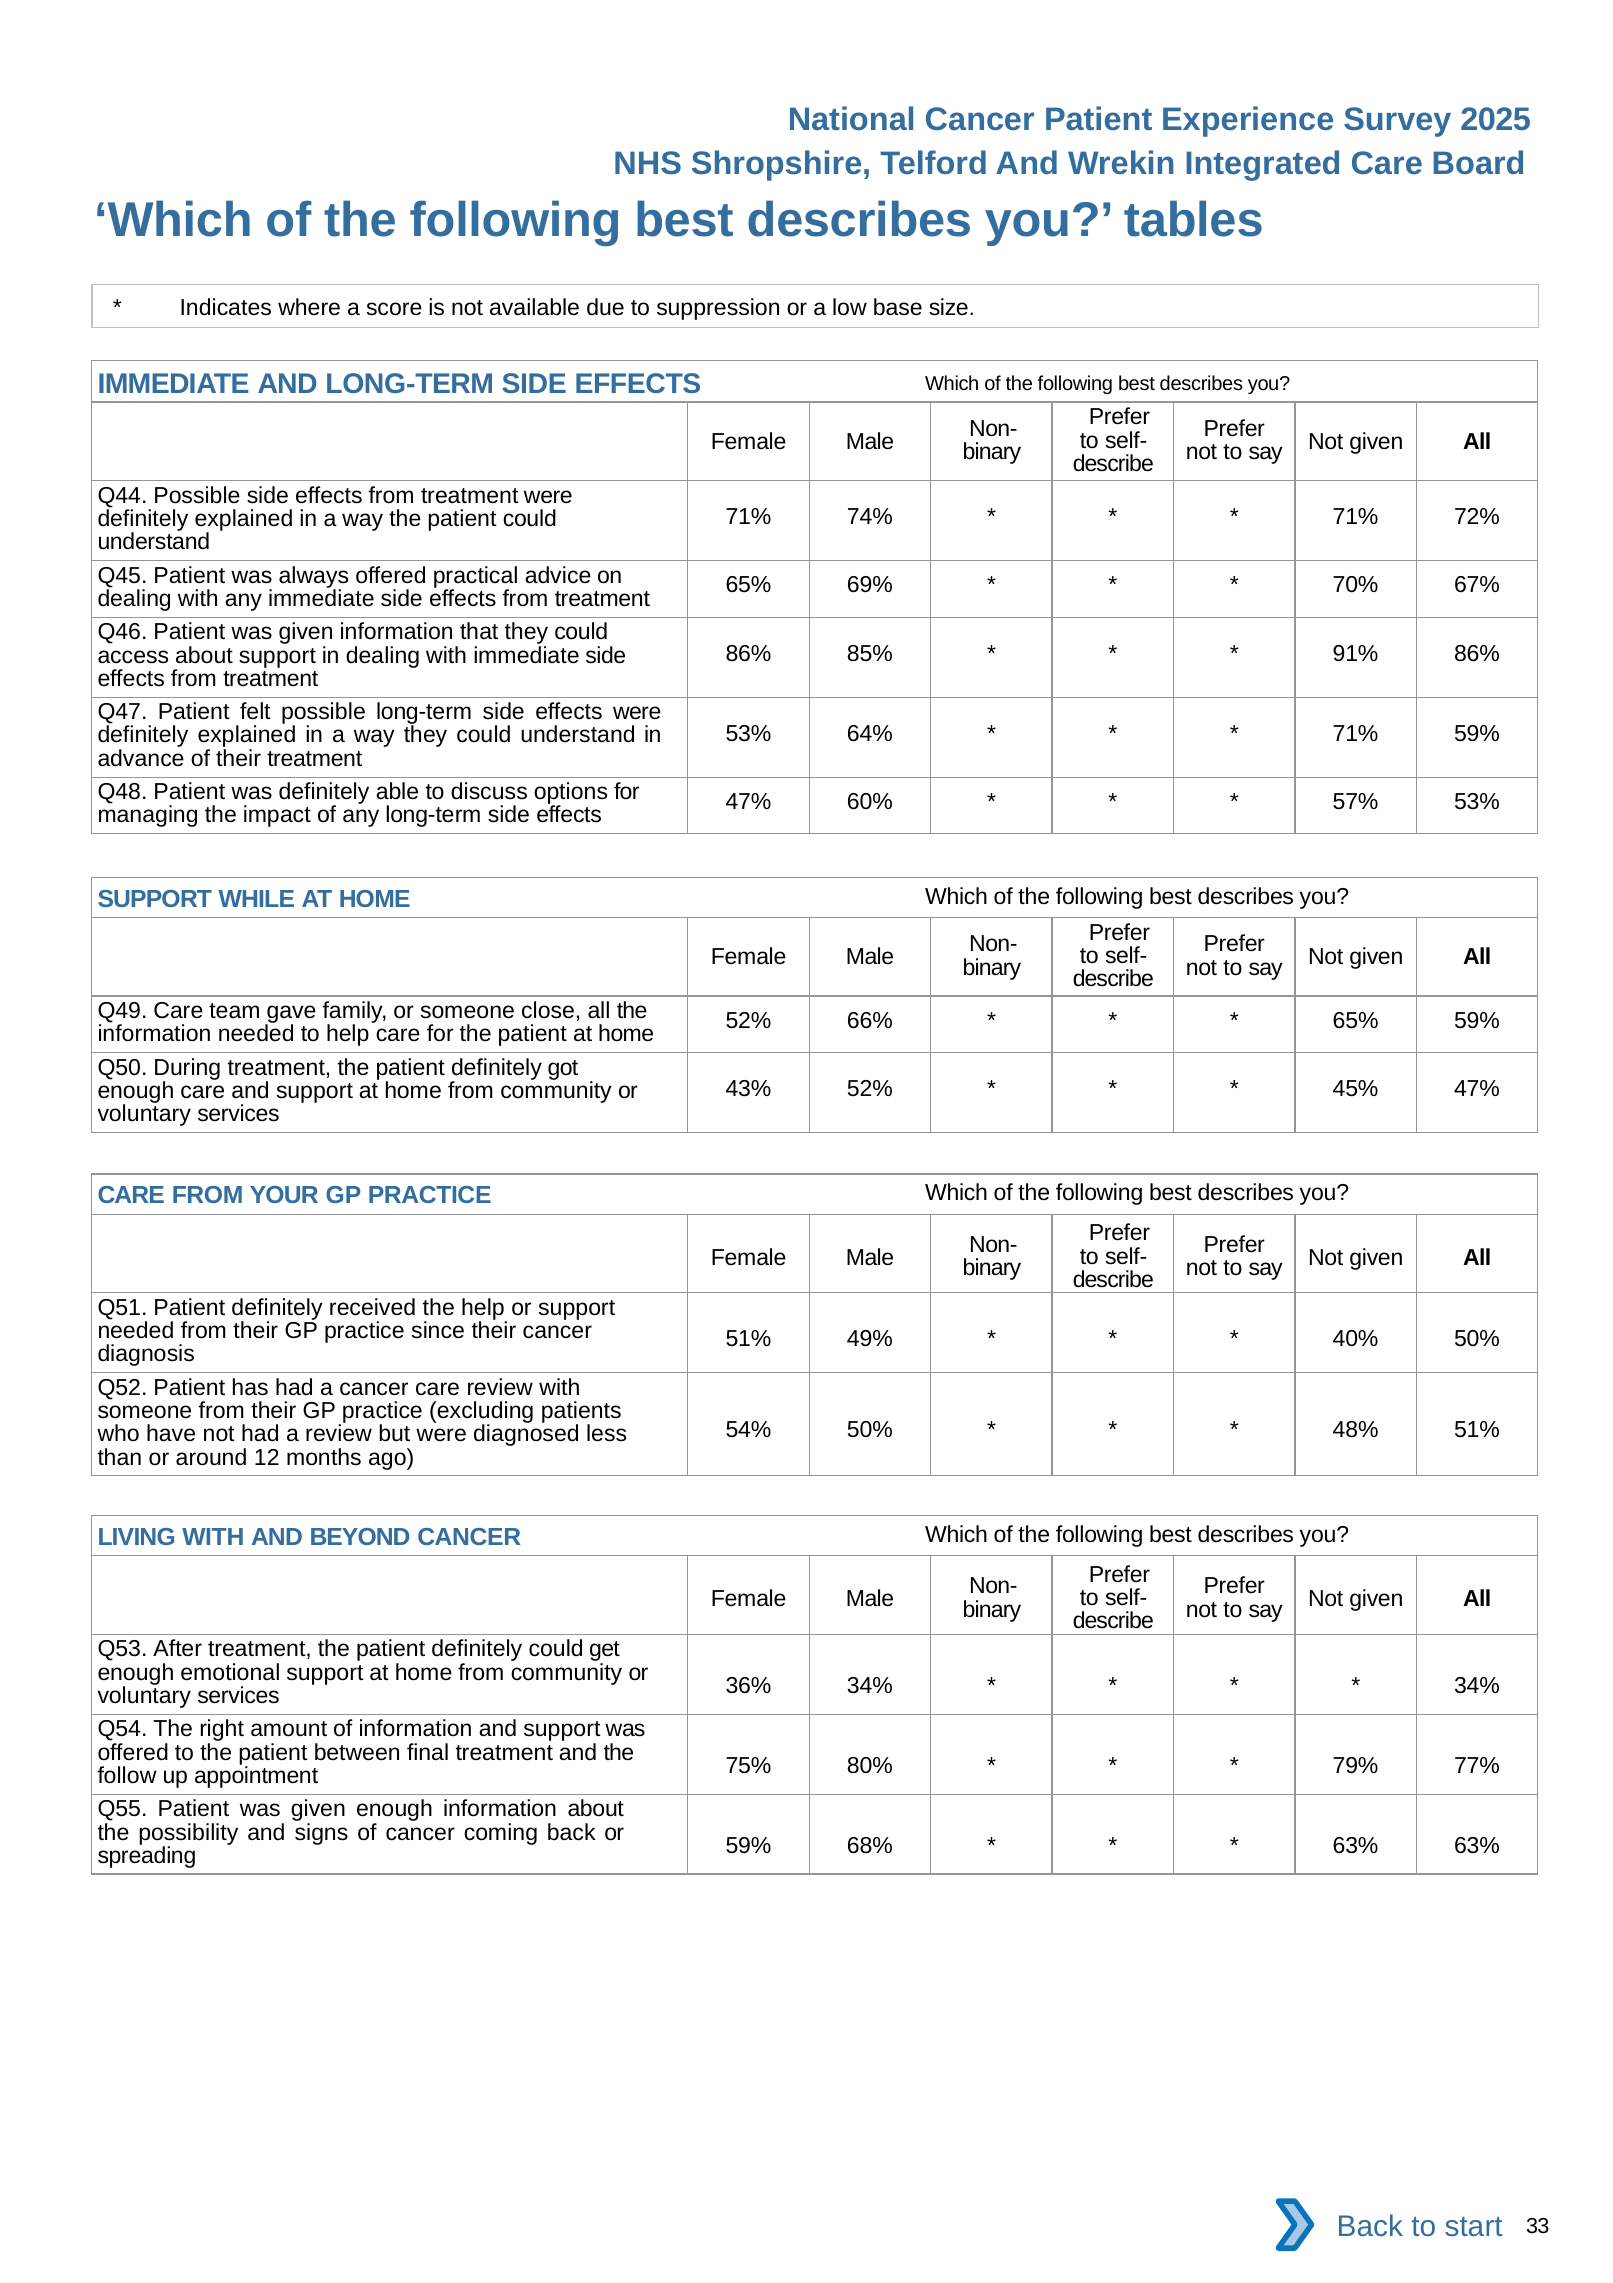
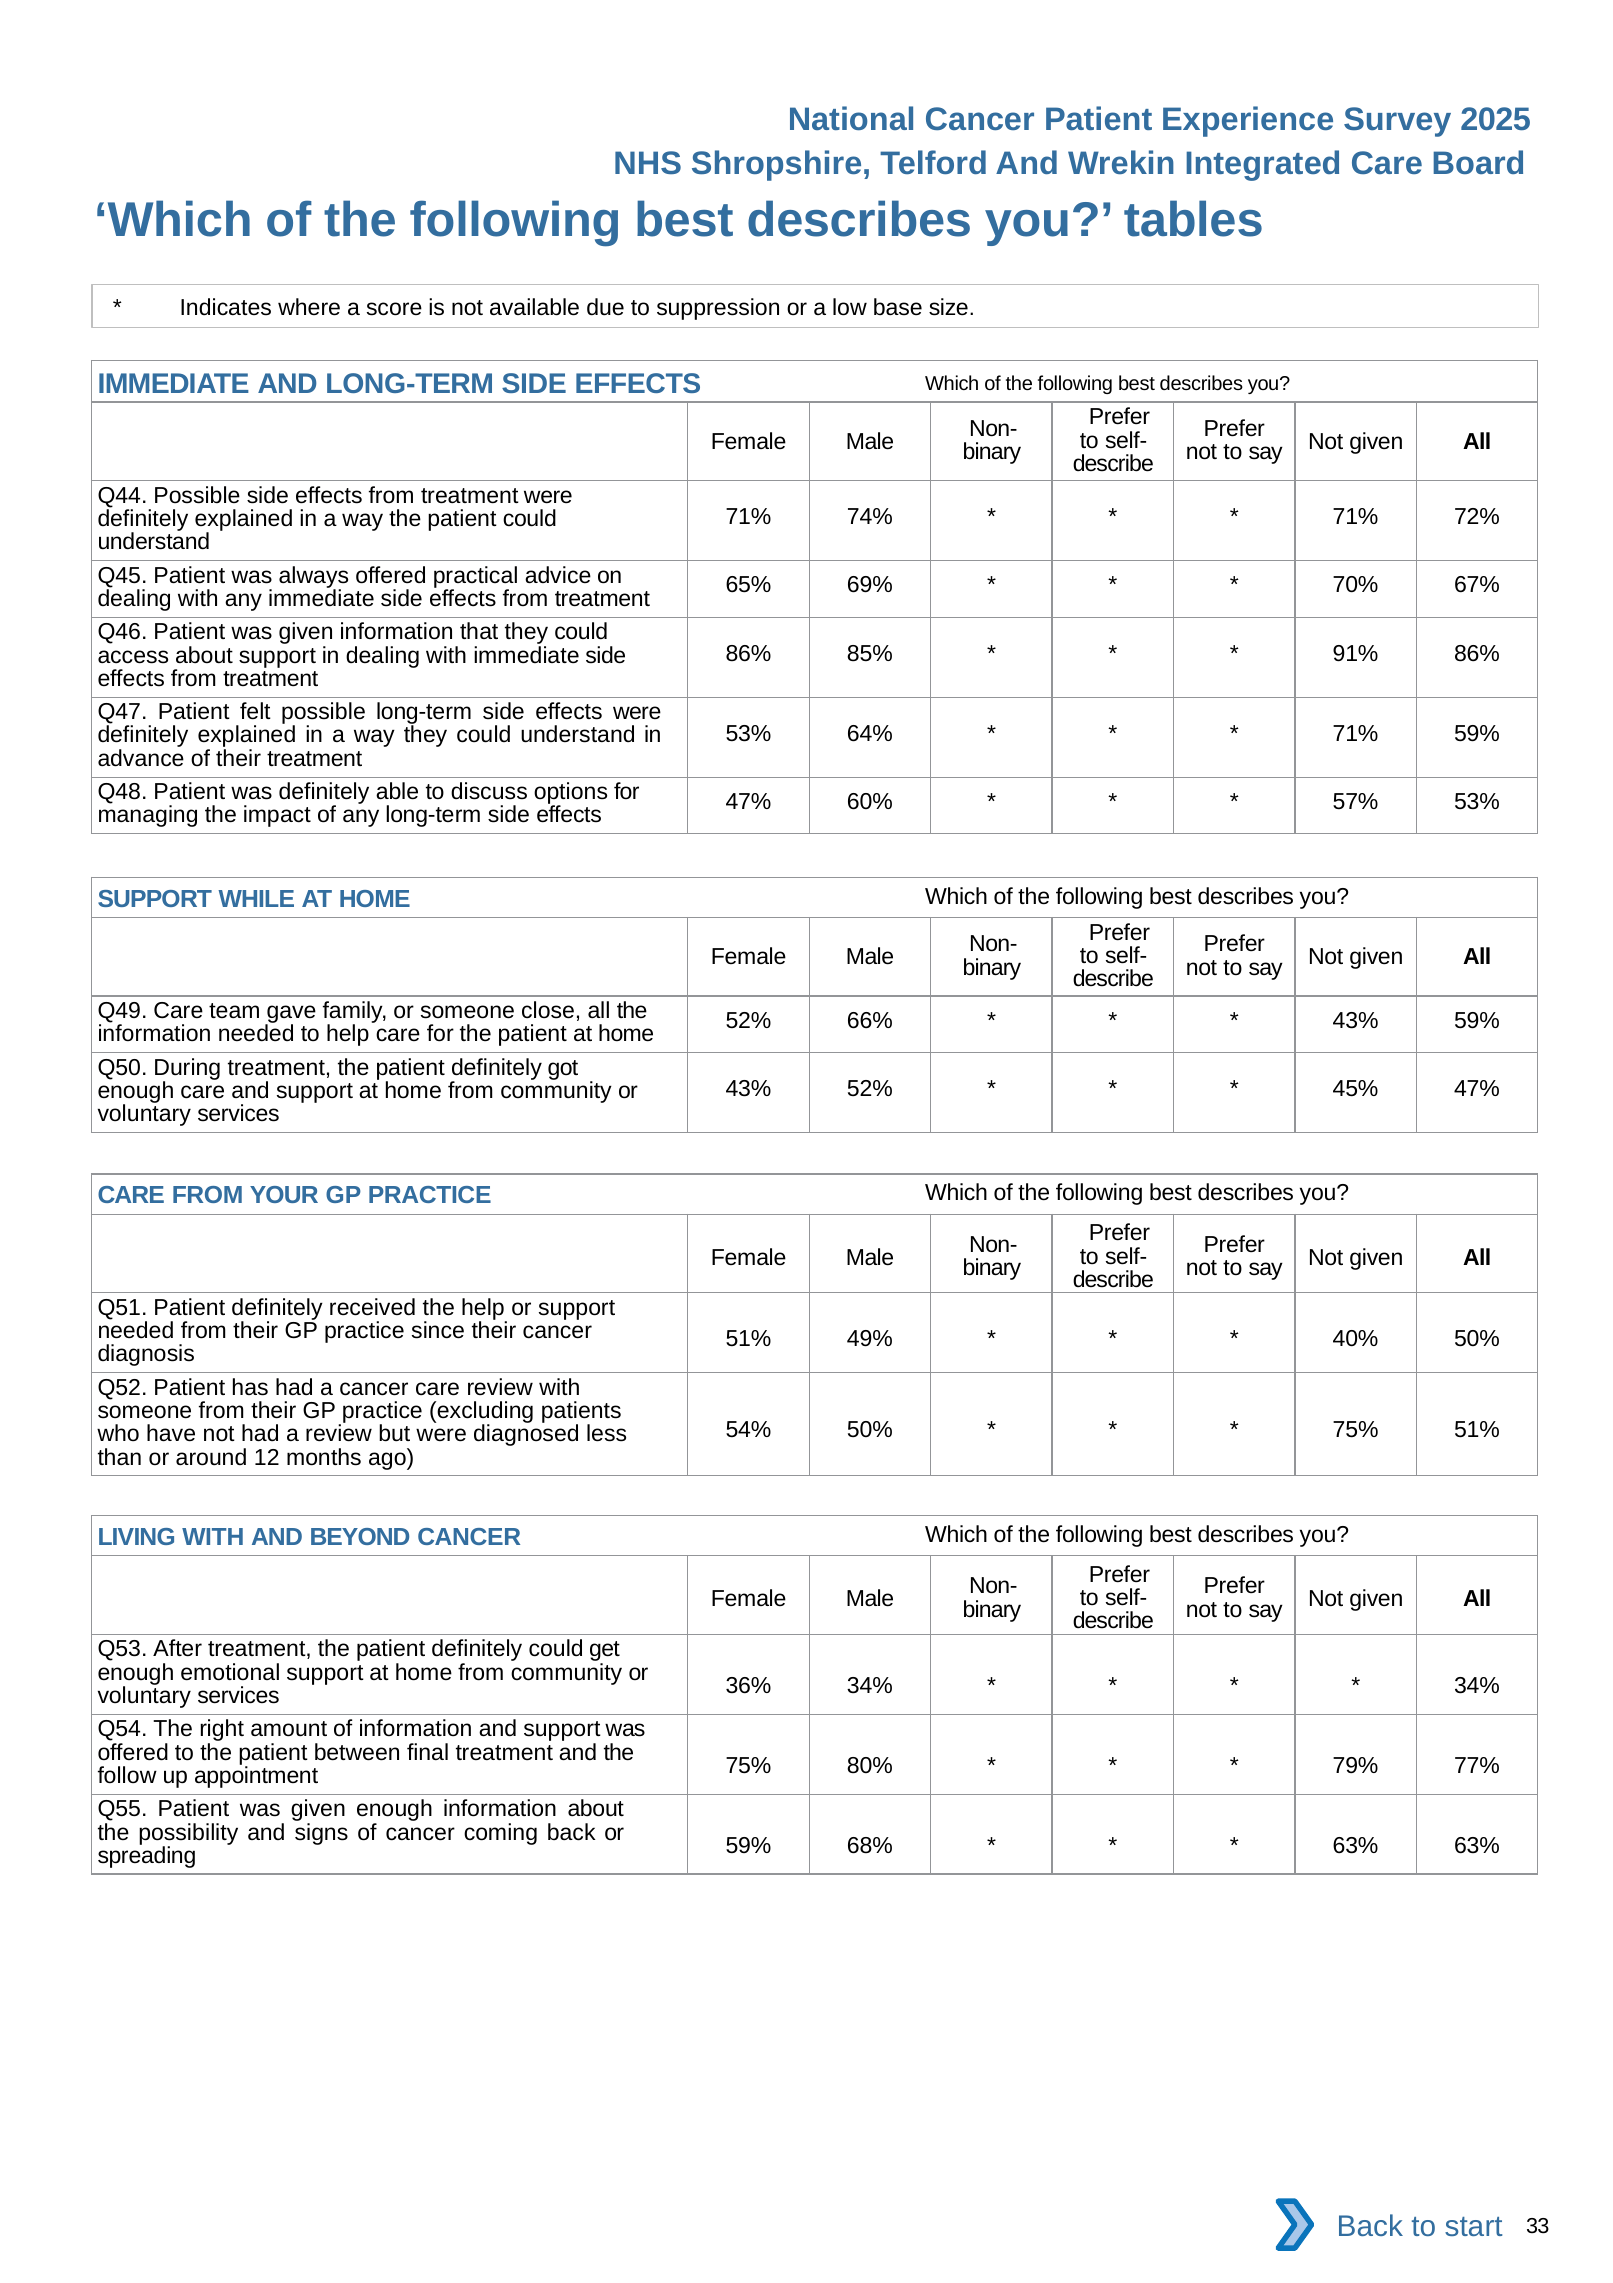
65% at (1356, 1021): 65% -> 43%
48% at (1356, 1430): 48% -> 75%
